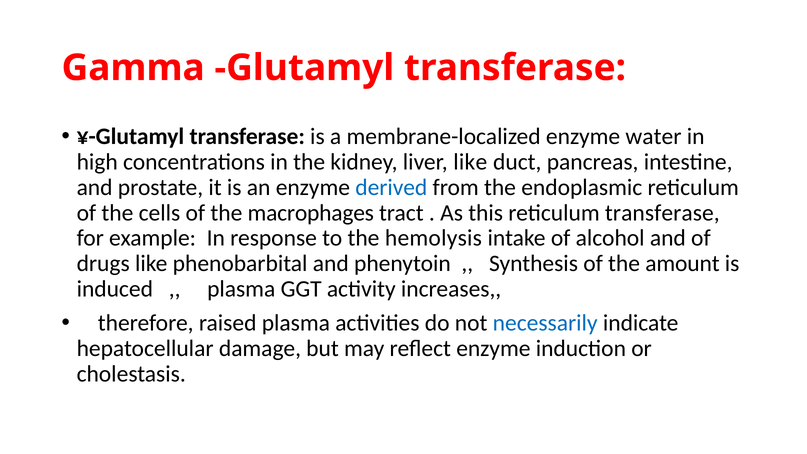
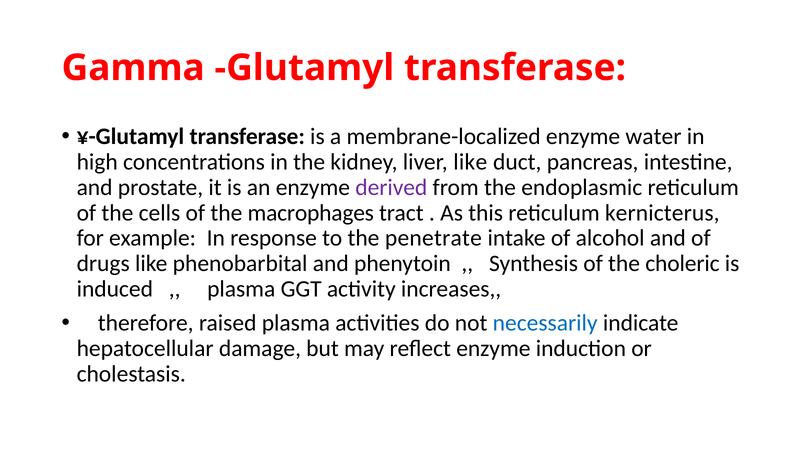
derived colour: blue -> purple
reticulum transferase: transferase -> kernicterus
hemolysis: hemolysis -> penetrate
amount: amount -> choleric
